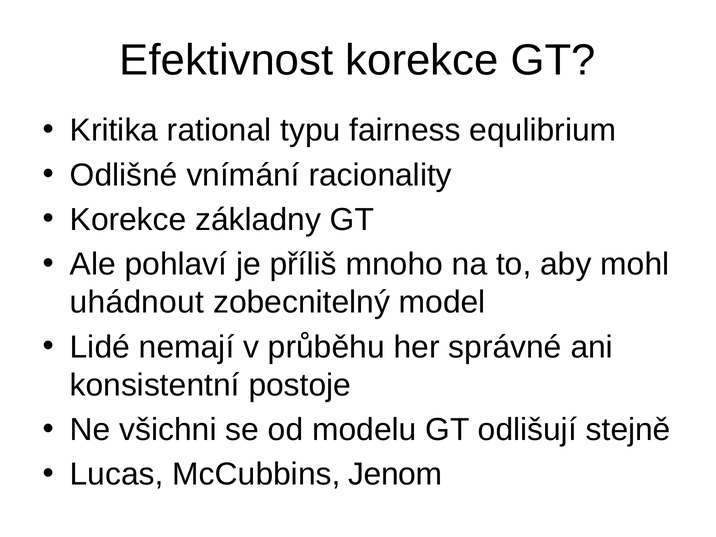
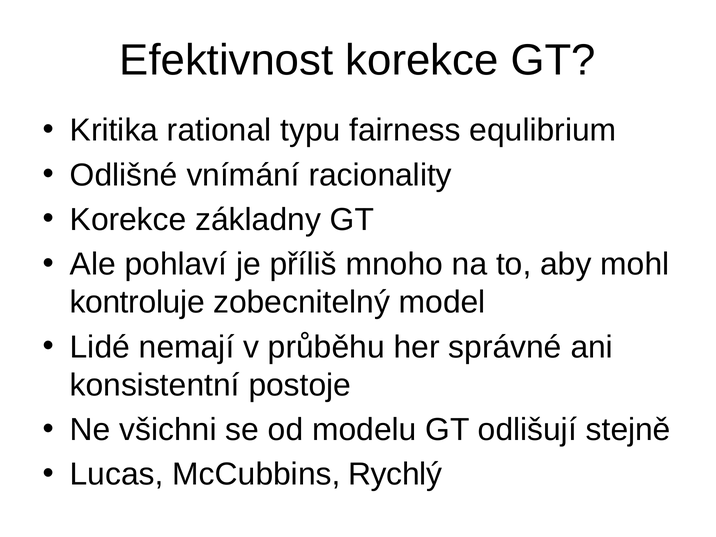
uhádnout: uhádnout -> kontroluje
Jenom: Jenom -> Rychlý
